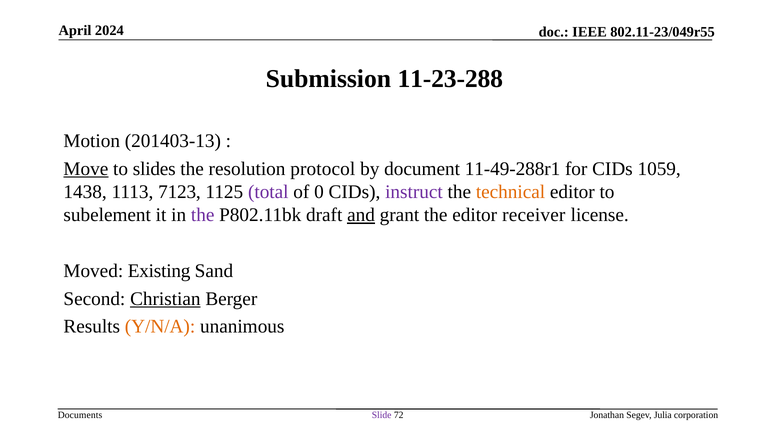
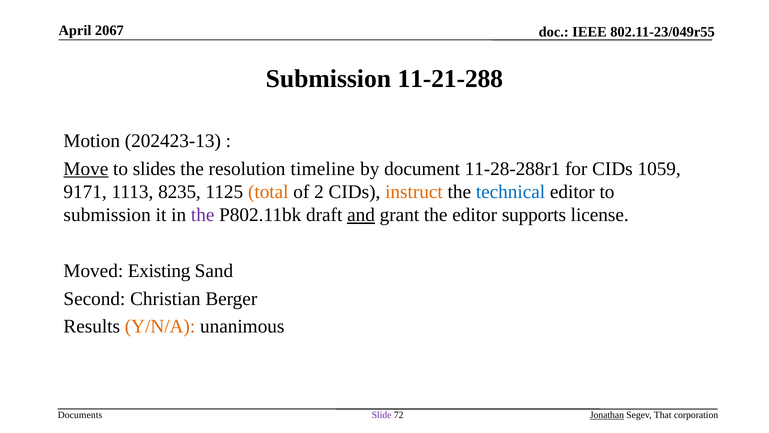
2024: 2024 -> 2067
11-23-288: 11-23-288 -> 11-21-288
201403-13: 201403-13 -> 202423-13
protocol: protocol -> timeline
11-49-288r1: 11-49-288r1 -> 11-28-288r1
1438: 1438 -> 9171
7123: 7123 -> 8235
total colour: purple -> orange
0: 0 -> 2
instruct colour: purple -> orange
technical colour: orange -> blue
subelement at (107, 215): subelement -> submission
receiver: receiver -> supports
Christian underline: present -> none
Jonathan underline: none -> present
Julia: Julia -> That
